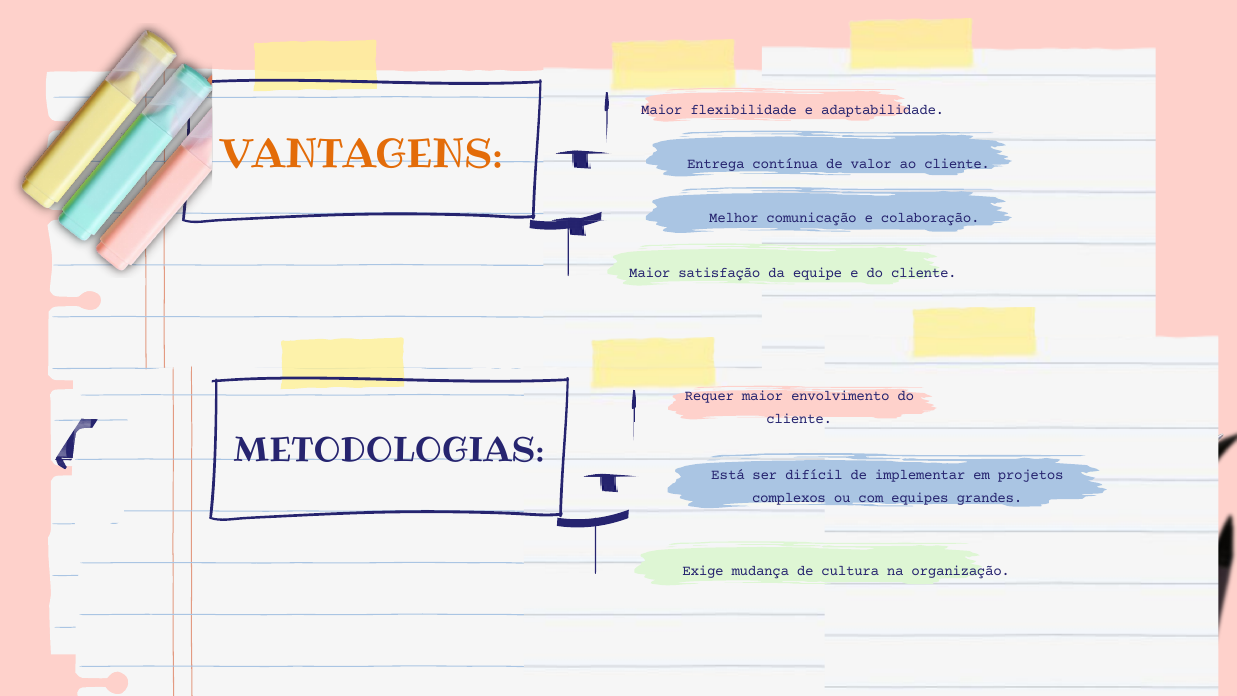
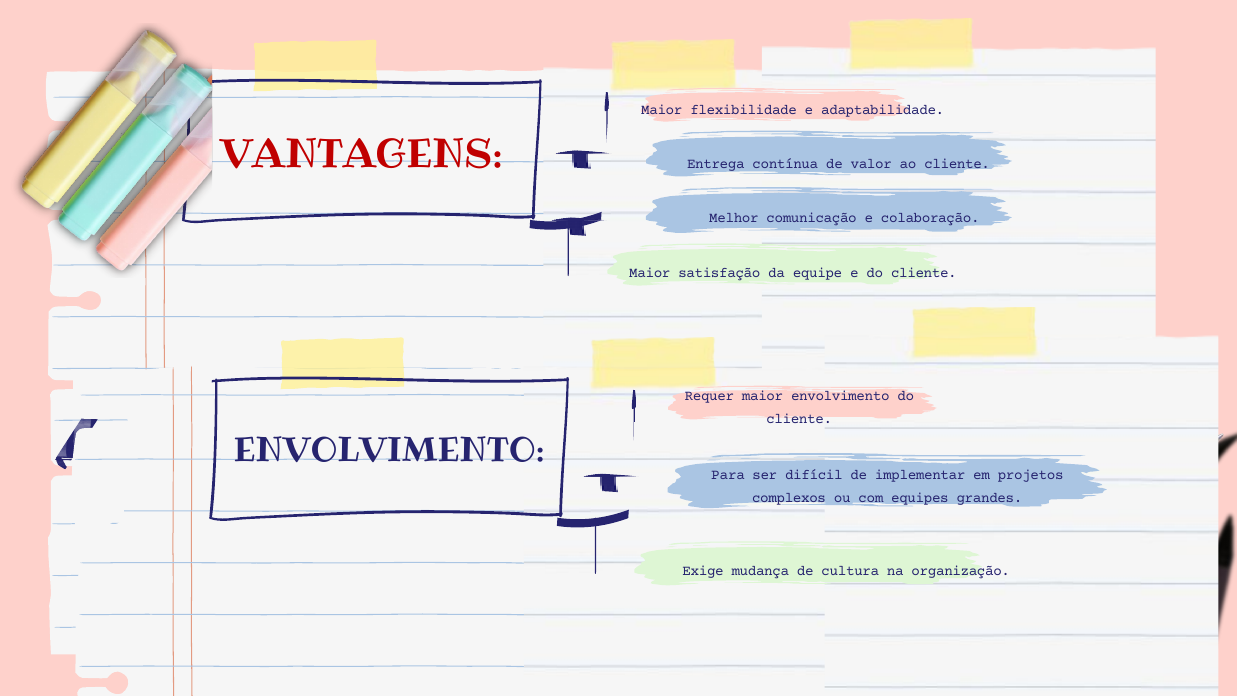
VANTAGENS colour: orange -> red
METODOLOGIAS at (389, 450): METODOLOGIAS -> ENVOLVIMENTO
Está: Está -> Para
